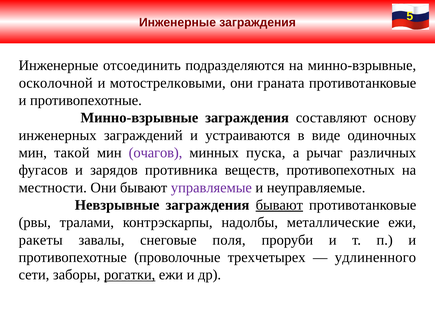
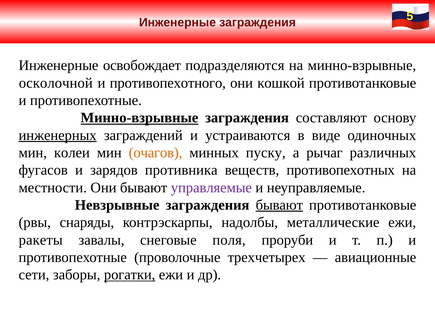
отсоединить: отсоединить -> освобождает
мотострелковыми: мотострелковыми -> противопехотного
граната: граната -> кошкой
Минно-взрывные at (139, 118) underline: none -> present
инженерных underline: none -> present
такой: такой -> колеи
очагов colour: purple -> orange
пуска: пуска -> пуску
тралами: тралами -> снаряды
удлиненного: удлиненного -> авиационные
